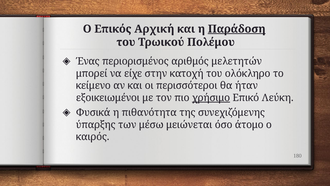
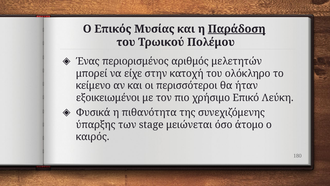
Αρχική: Αρχική -> Μυσίας
χρήσιμο underline: present -> none
μέσω: μέσω -> stage
